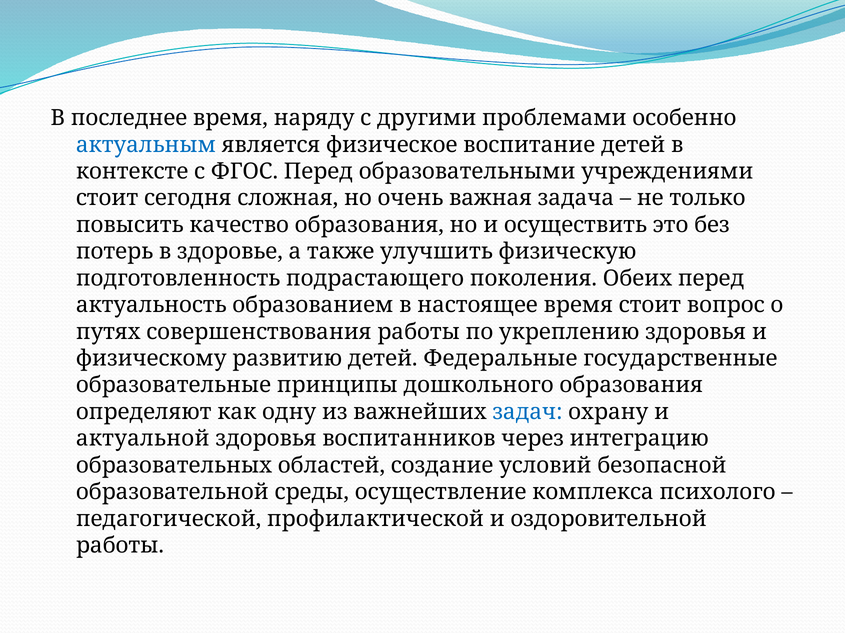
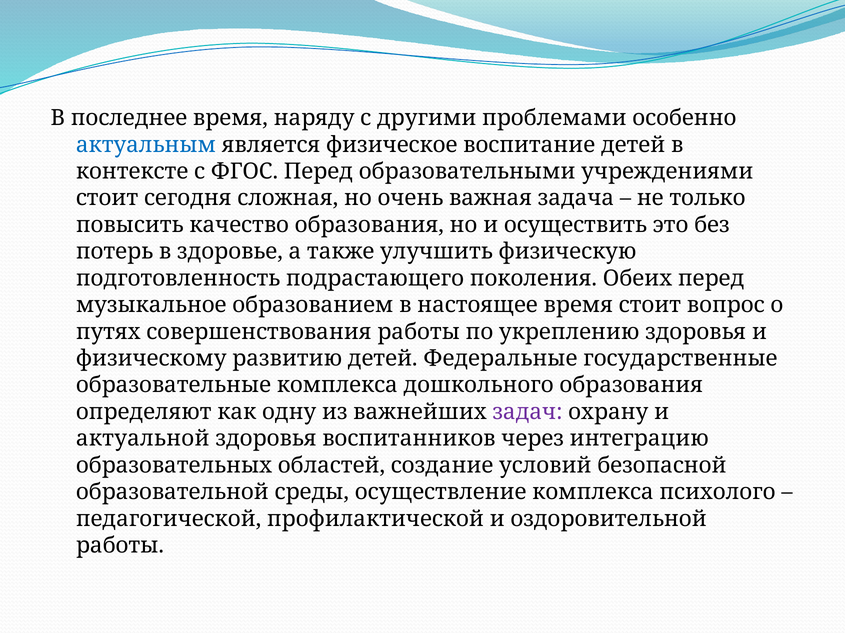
актуальность: актуальность -> музыкальное
образовательные принципы: принципы -> комплекса
задач colour: blue -> purple
